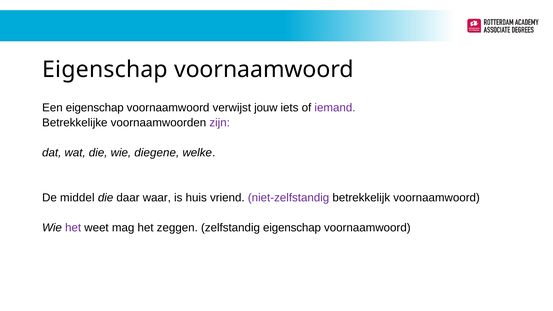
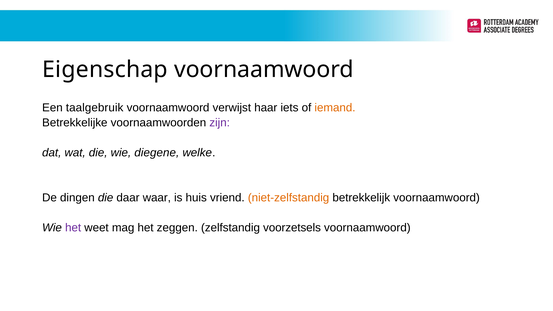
Een eigenschap: eigenschap -> taalgebruik
jouw: jouw -> haar
iemand colour: purple -> orange
middel: middel -> dingen
niet-zelfstandig colour: purple -> orange
zelfstandig eigenschap: eigenschap -> voorzetsels
